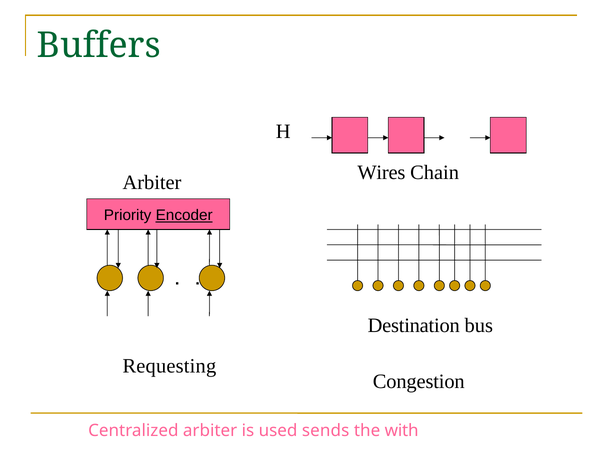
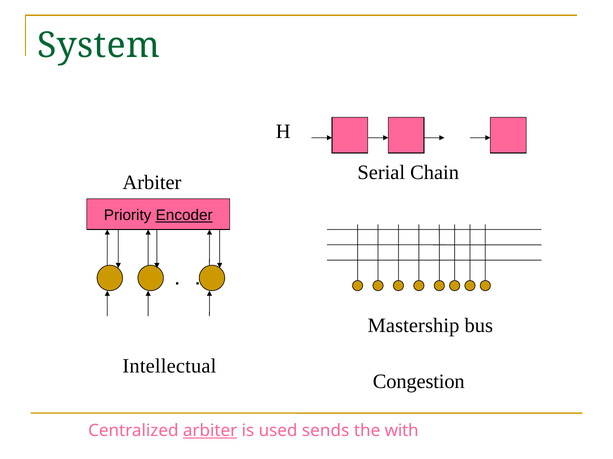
Buffers: Buffers -> System
Wires: Wires -> Serial
Destination: Destination -> Mastership
Requesting: Requesting -> Intellectual
arbiter at (210, 432) underline: none -> present
